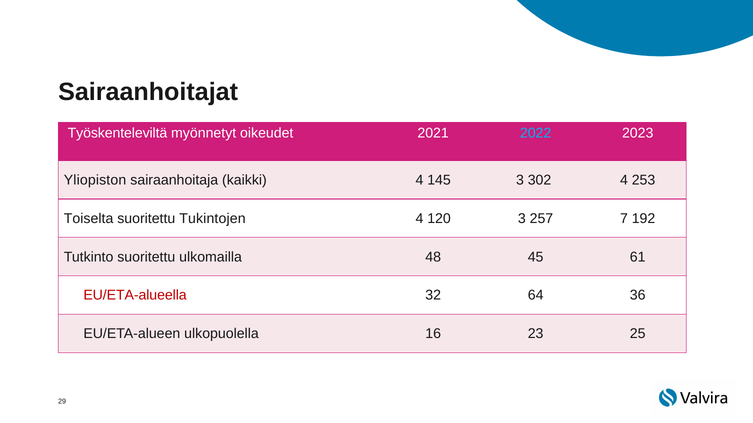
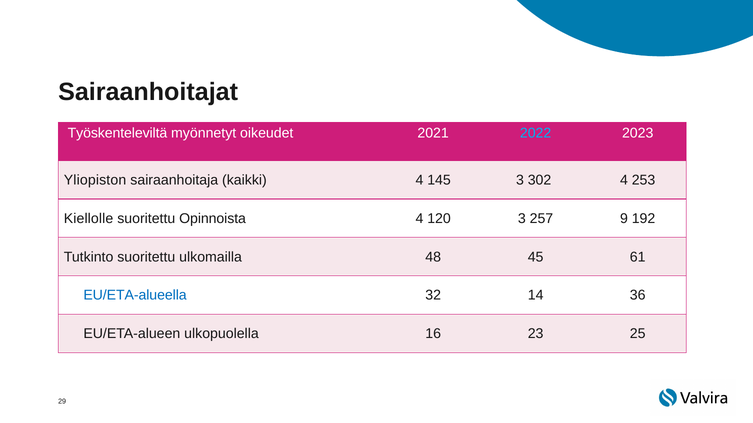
Toiselta: Toiselta -> Kiellolle
Tukintojen: Tukintojen -> Opinnoista
7: 7 -> 9
EU/ETA-alueella colour: red -> blue
64: 64 -> 14
